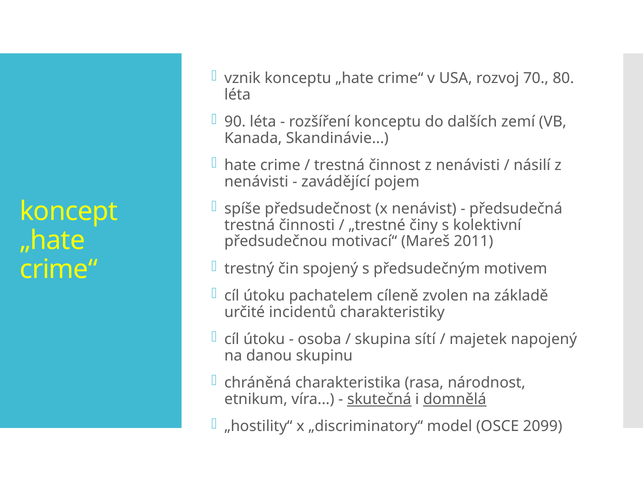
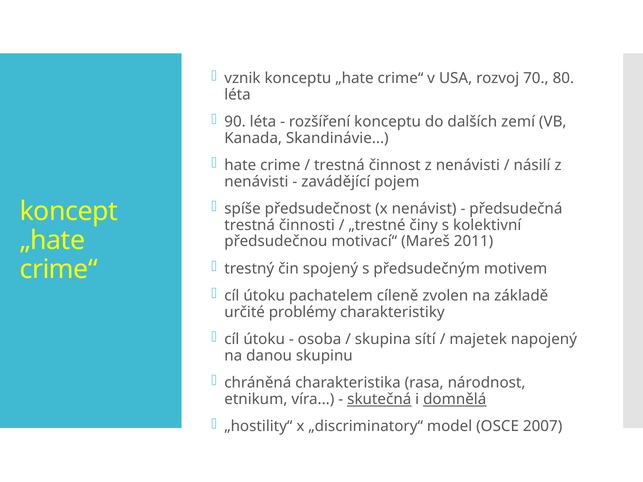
incidentů: incidentů -> problémy
2099: 2099 -> 2007
